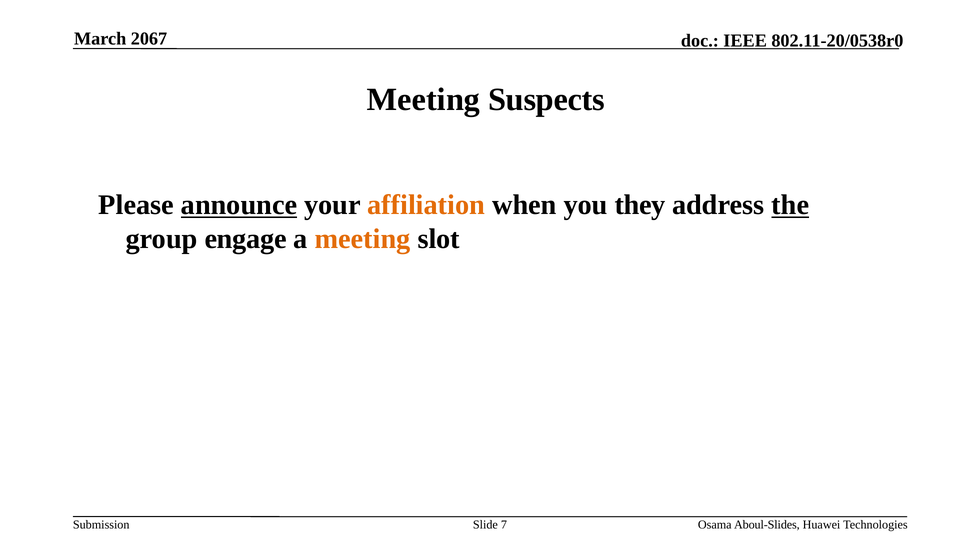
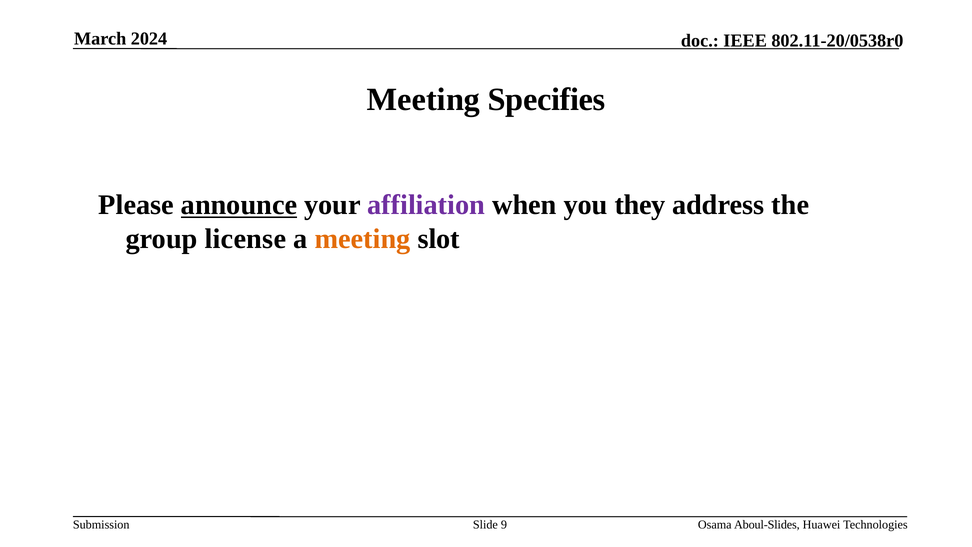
2067: 2067 -> 2024
Suspects: Suspects -> Specifies
affiliation colour: orange -> purple
the underline: present -> none
engage: engage -> license
7: 7 -> 9
